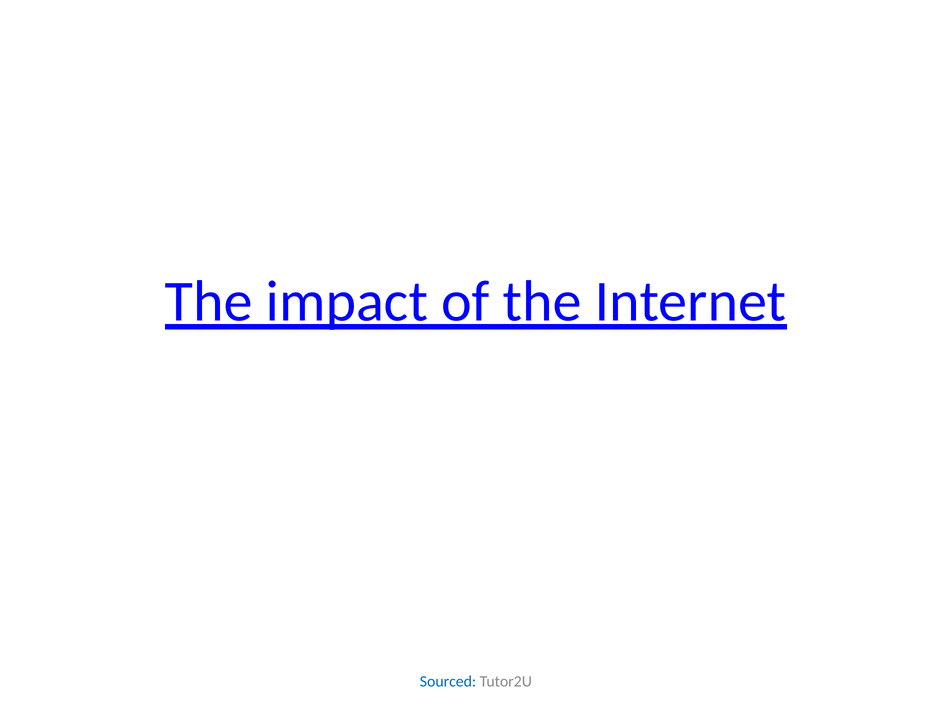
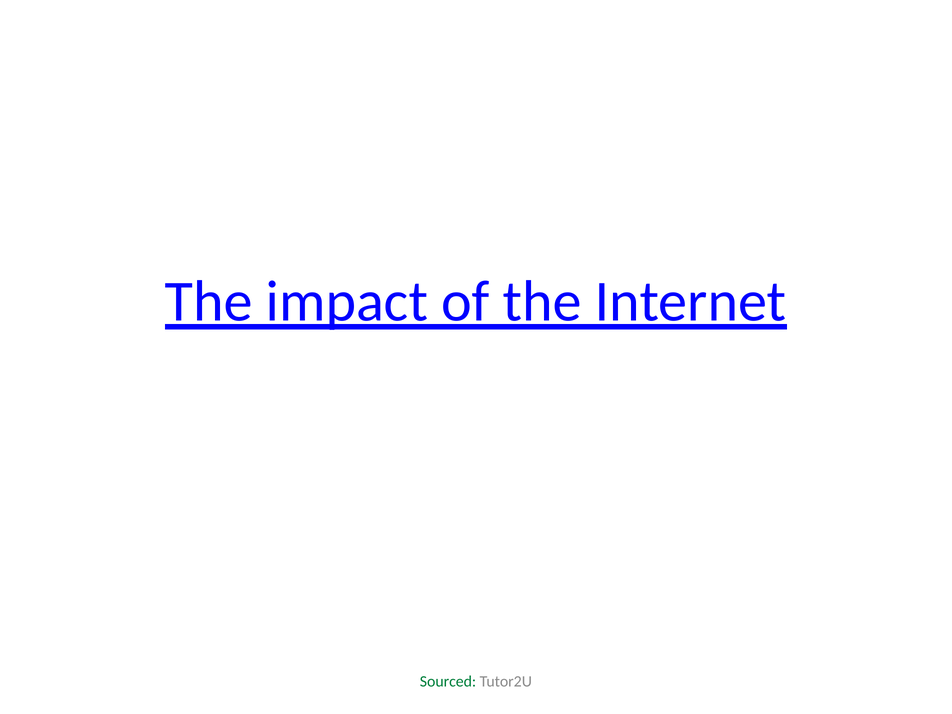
Sourced colour: blue -> green
